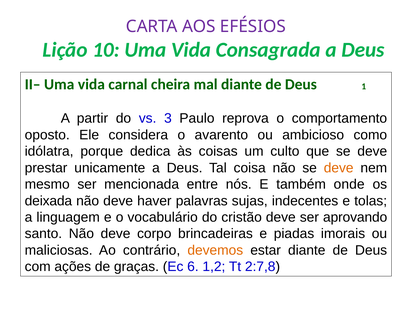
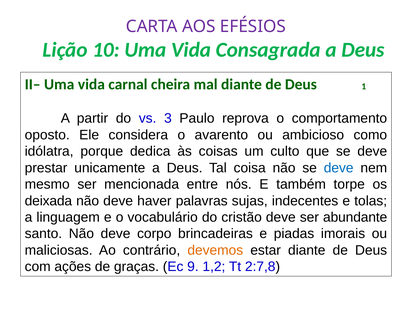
deve at (339, 168) colour: orange -> blue
onde: onde -> torpe
aprovando: aprovando -> abundante
6: 6 -> 9
